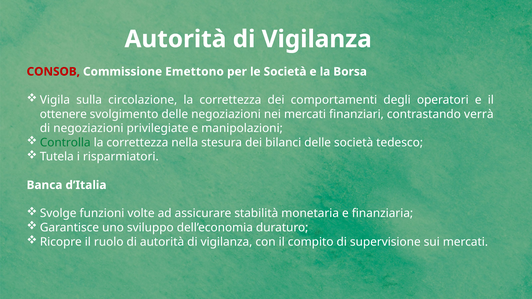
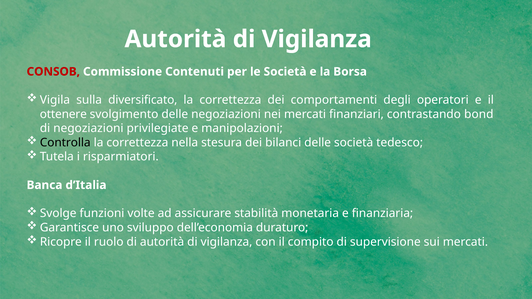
Emettono: Emettono -> Contenuti
circolazione: circolazione -> diversificato
verrà: verrà -> bond
Controlla colour: green -> black
